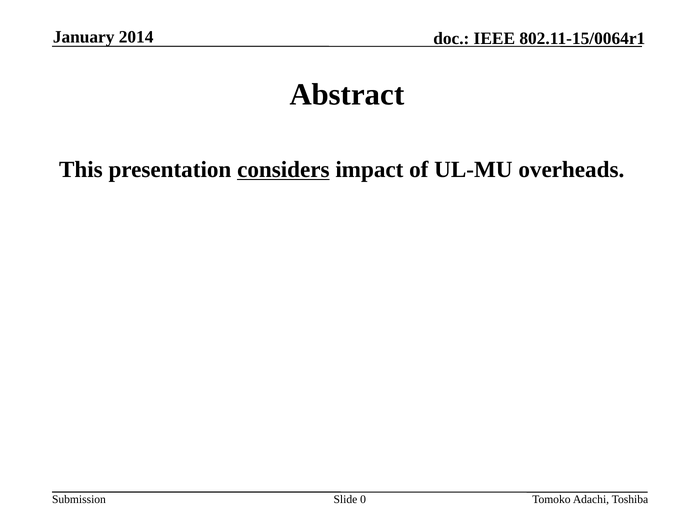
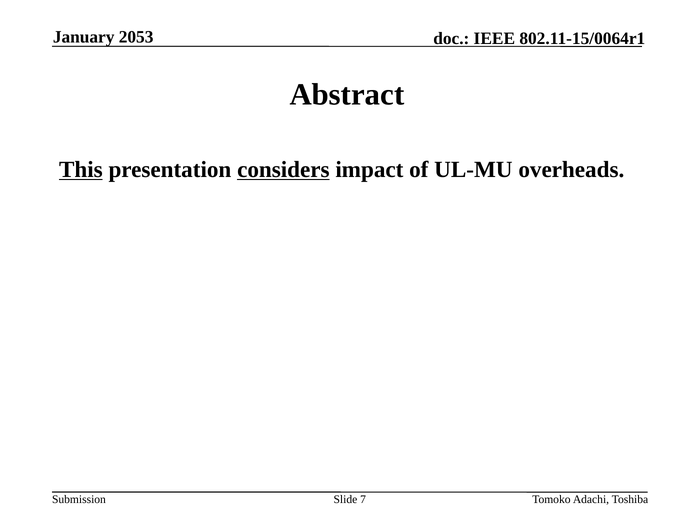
2014: 2014 -> 2053
This underline: none -> present
0: 0 -> 7
